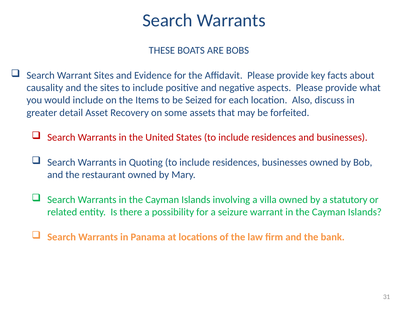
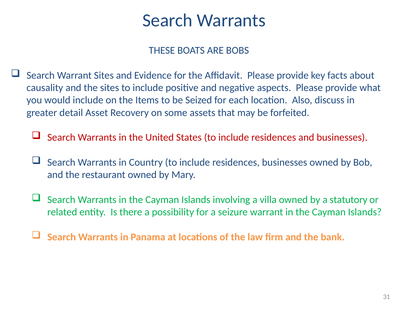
Quoting: Quoting -> Country
